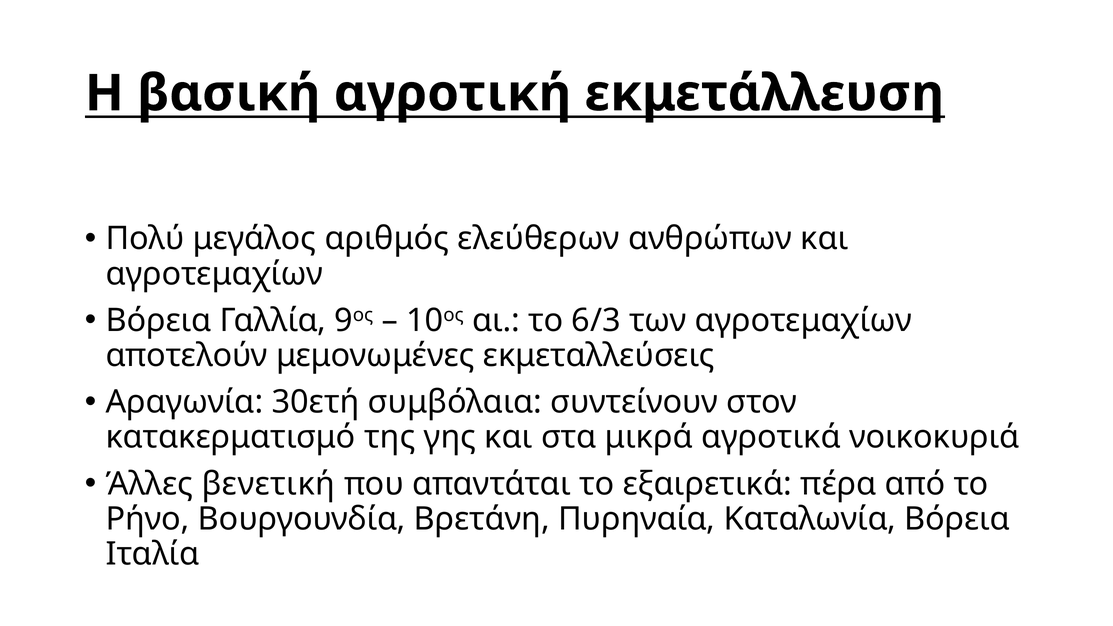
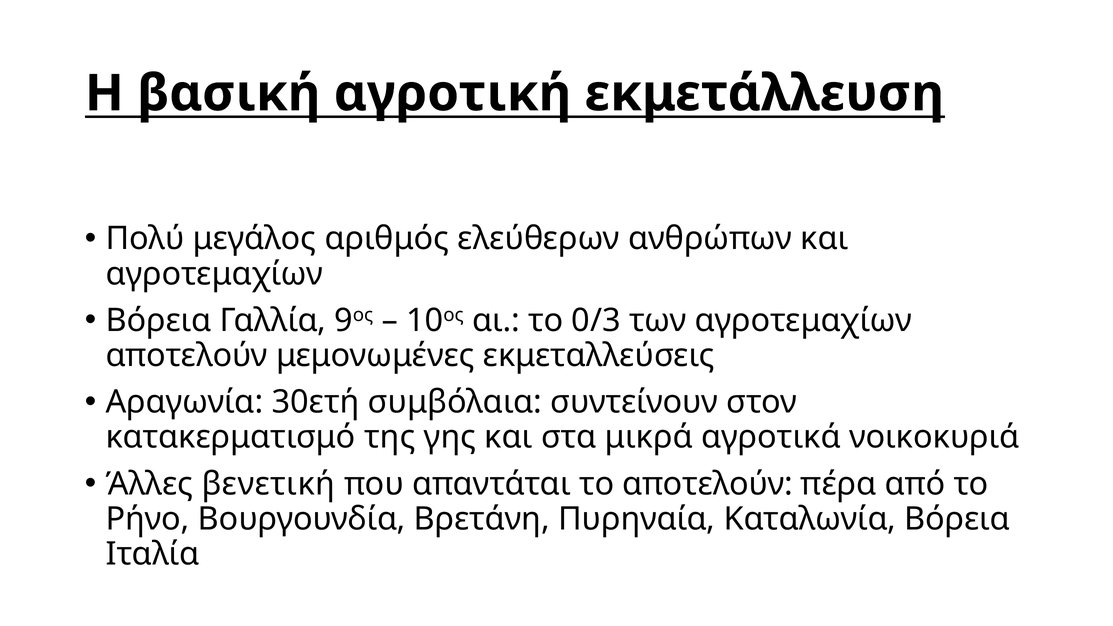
6/3: 6/3 -> 0/3
το εξαιρετικά: εξαιρετικά -> αποτελούν
